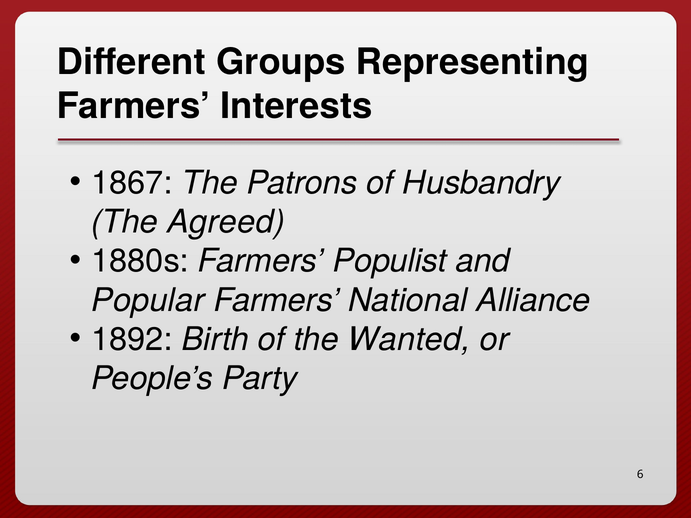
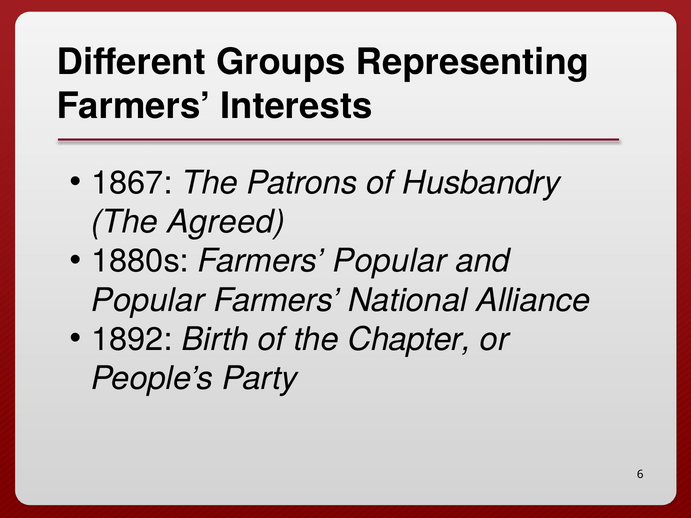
Farmers Populist: Populist -> Popular
Wanted: Wanted -> Chapter
